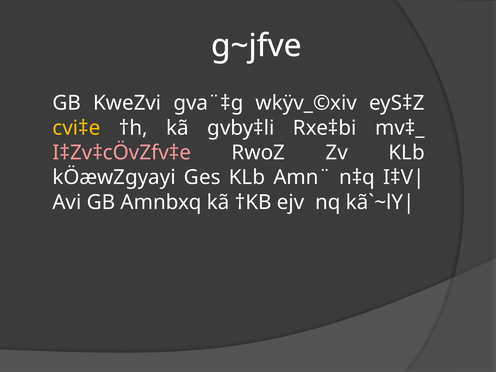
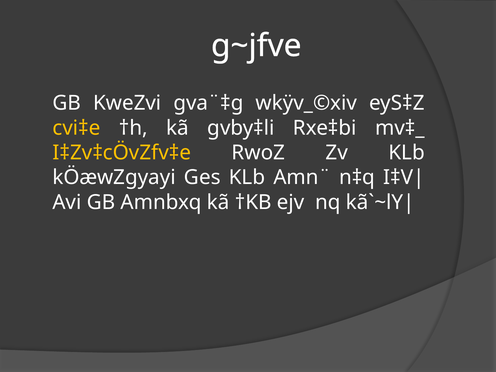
I‡Zv‡cÖvZfv‡e colour: pink -> yellow
